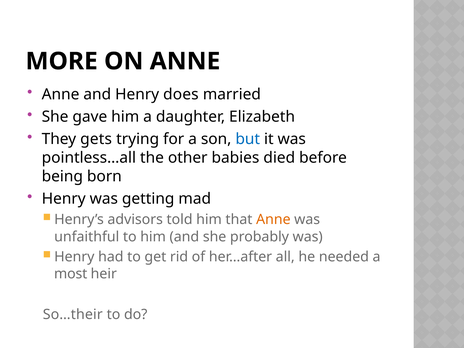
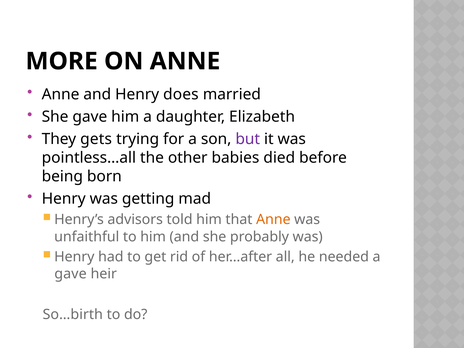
but colour: blue -> purple
most at (71, 274): most -> gave
So…their: So…their -> So…birth
